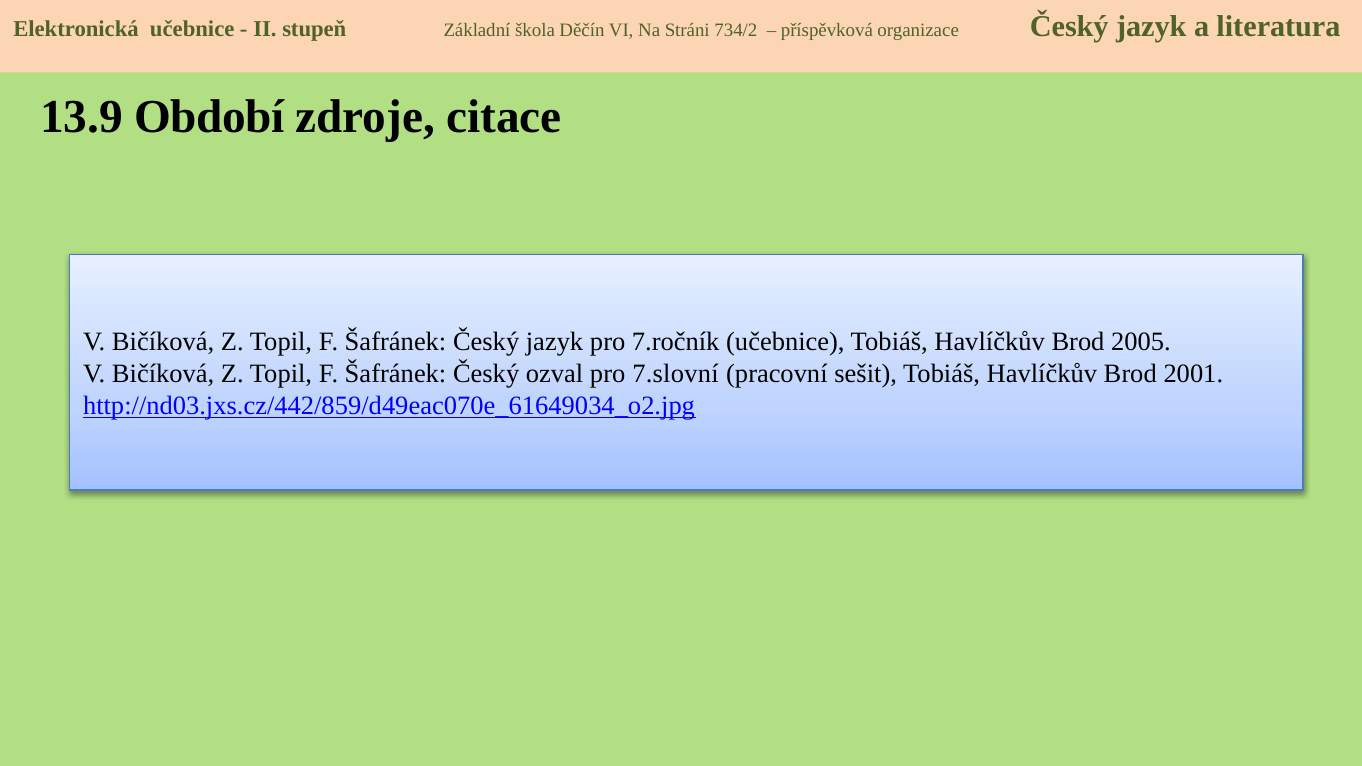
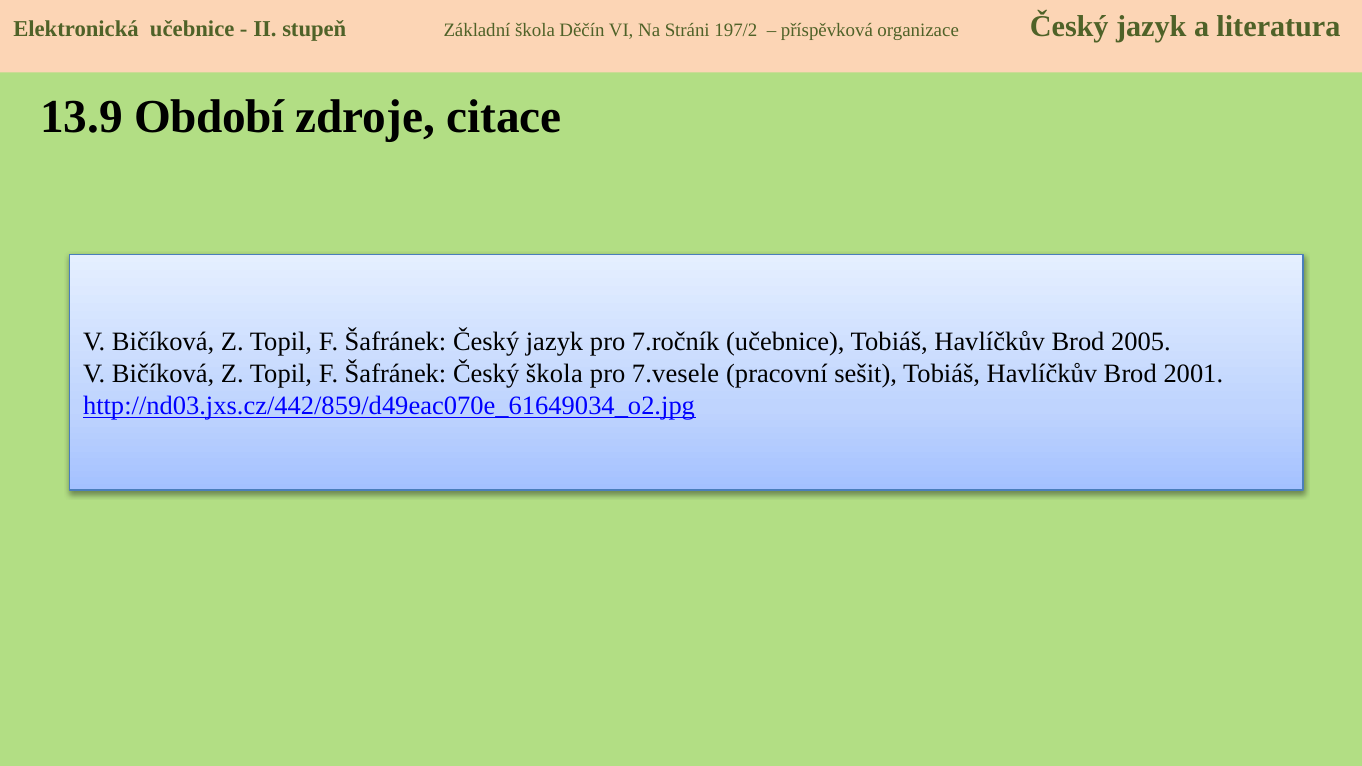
734/2: 734/2 -> 197/2
Český ozval: ozval -> škola
7.slovní: 7.slovní -> 7.vesele
